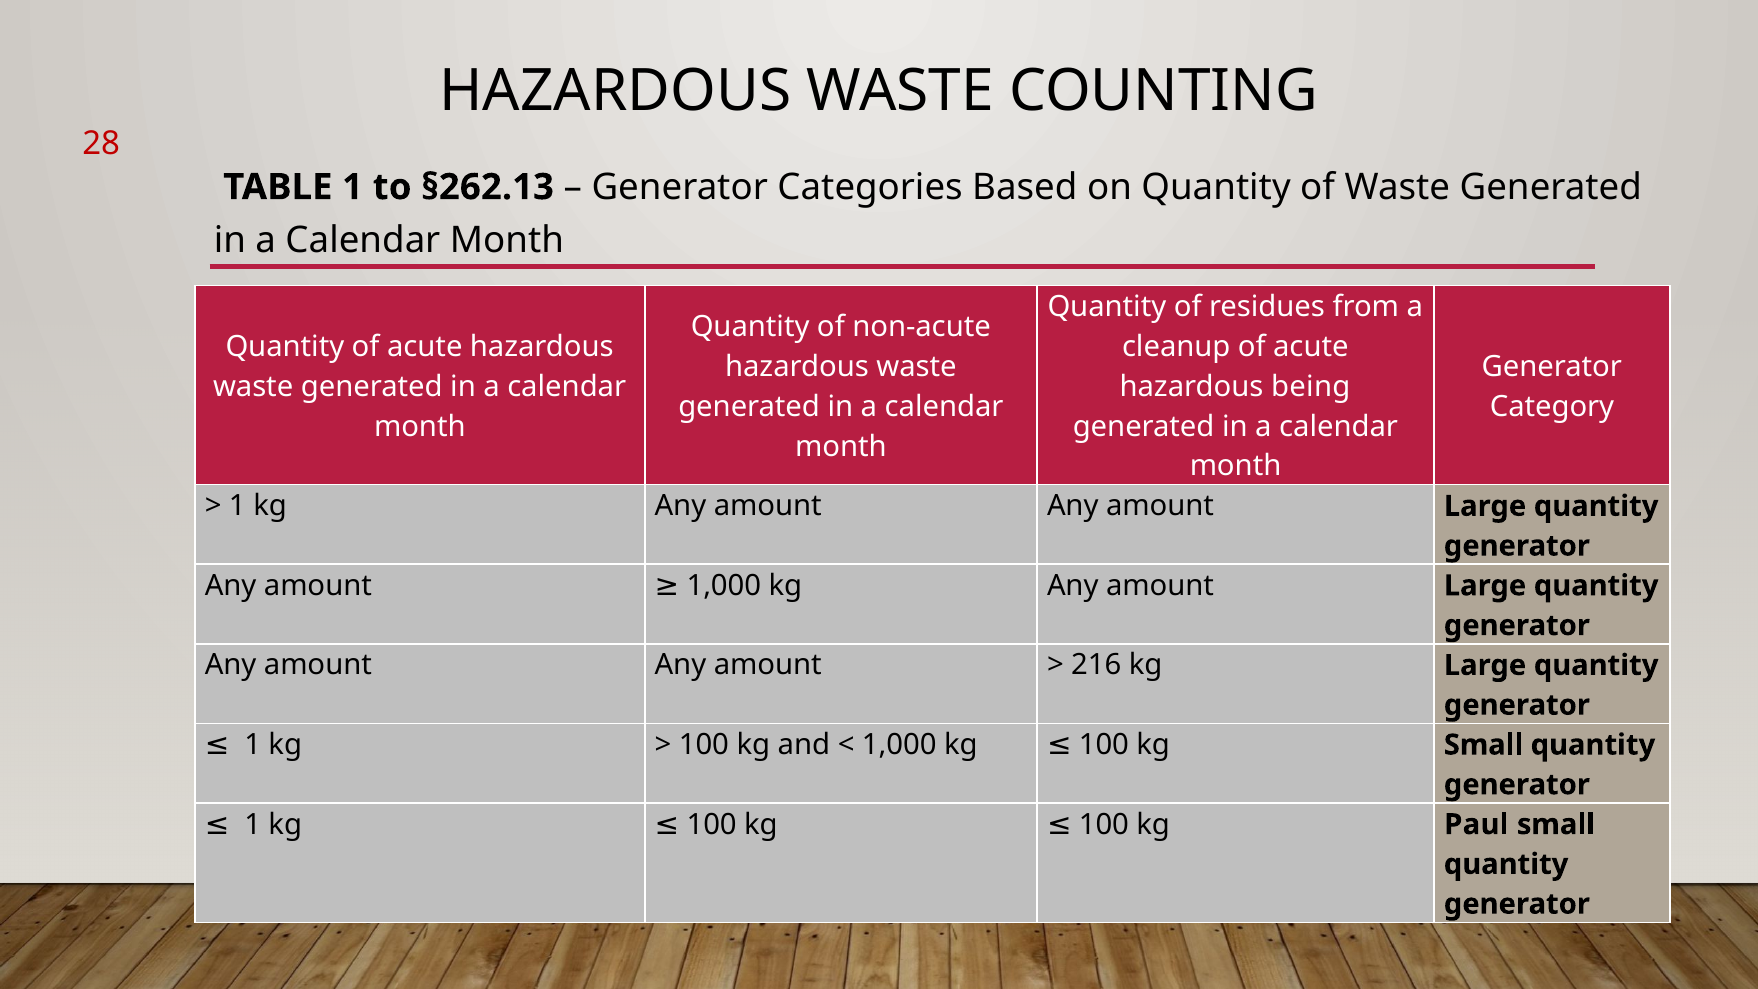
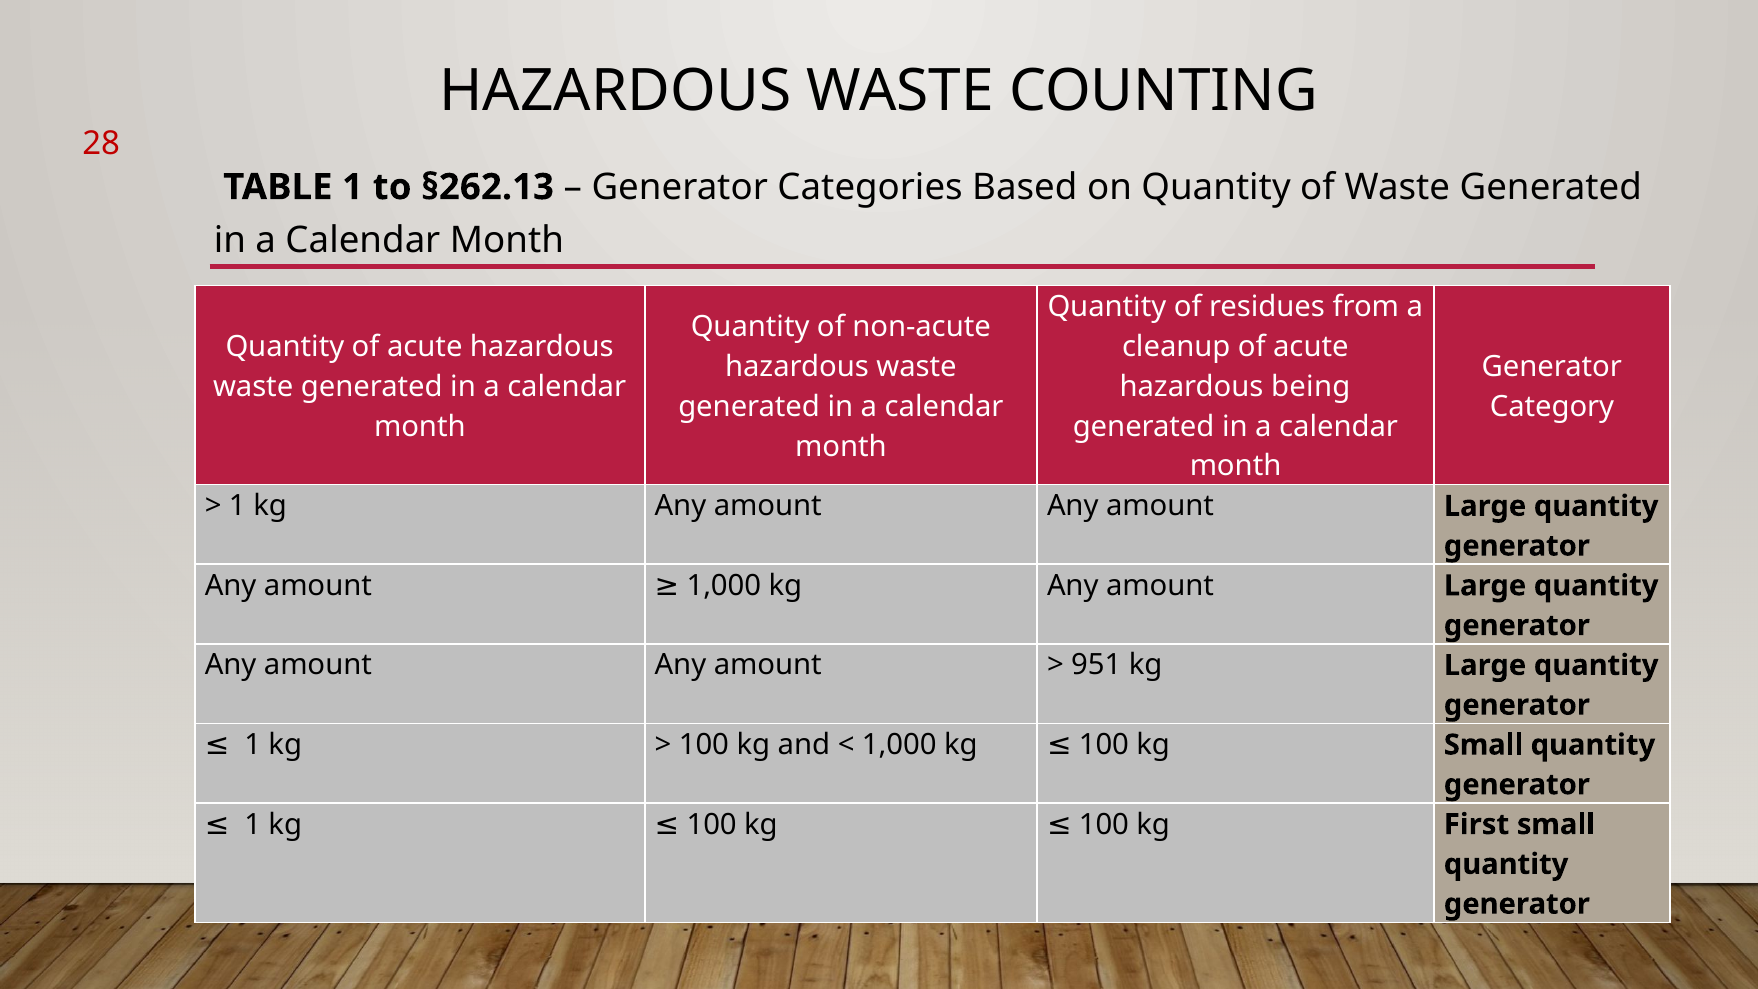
216: 216 -> 951
Paul: Paul -> First
